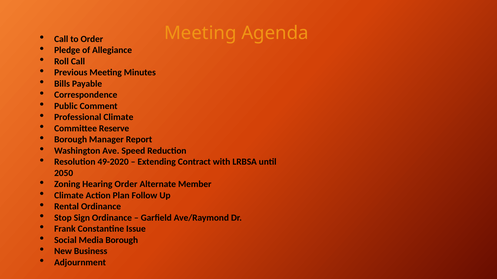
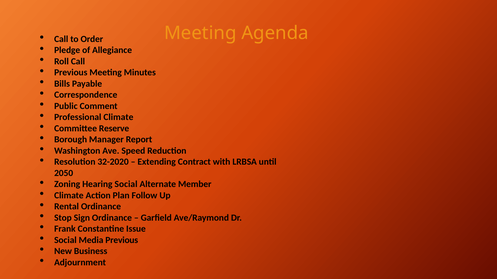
49-2020: 49-2020 -> 32-2020
Hearing Order: Order -> Social
Media Borough: Borough -> Previous
